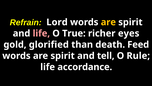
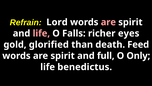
are at (108, 22) colour: yellow -> pink
True: True -> Falls
tell: tell -> full
Rule: Rule -> Only
accordance: accordance -> benedictus
